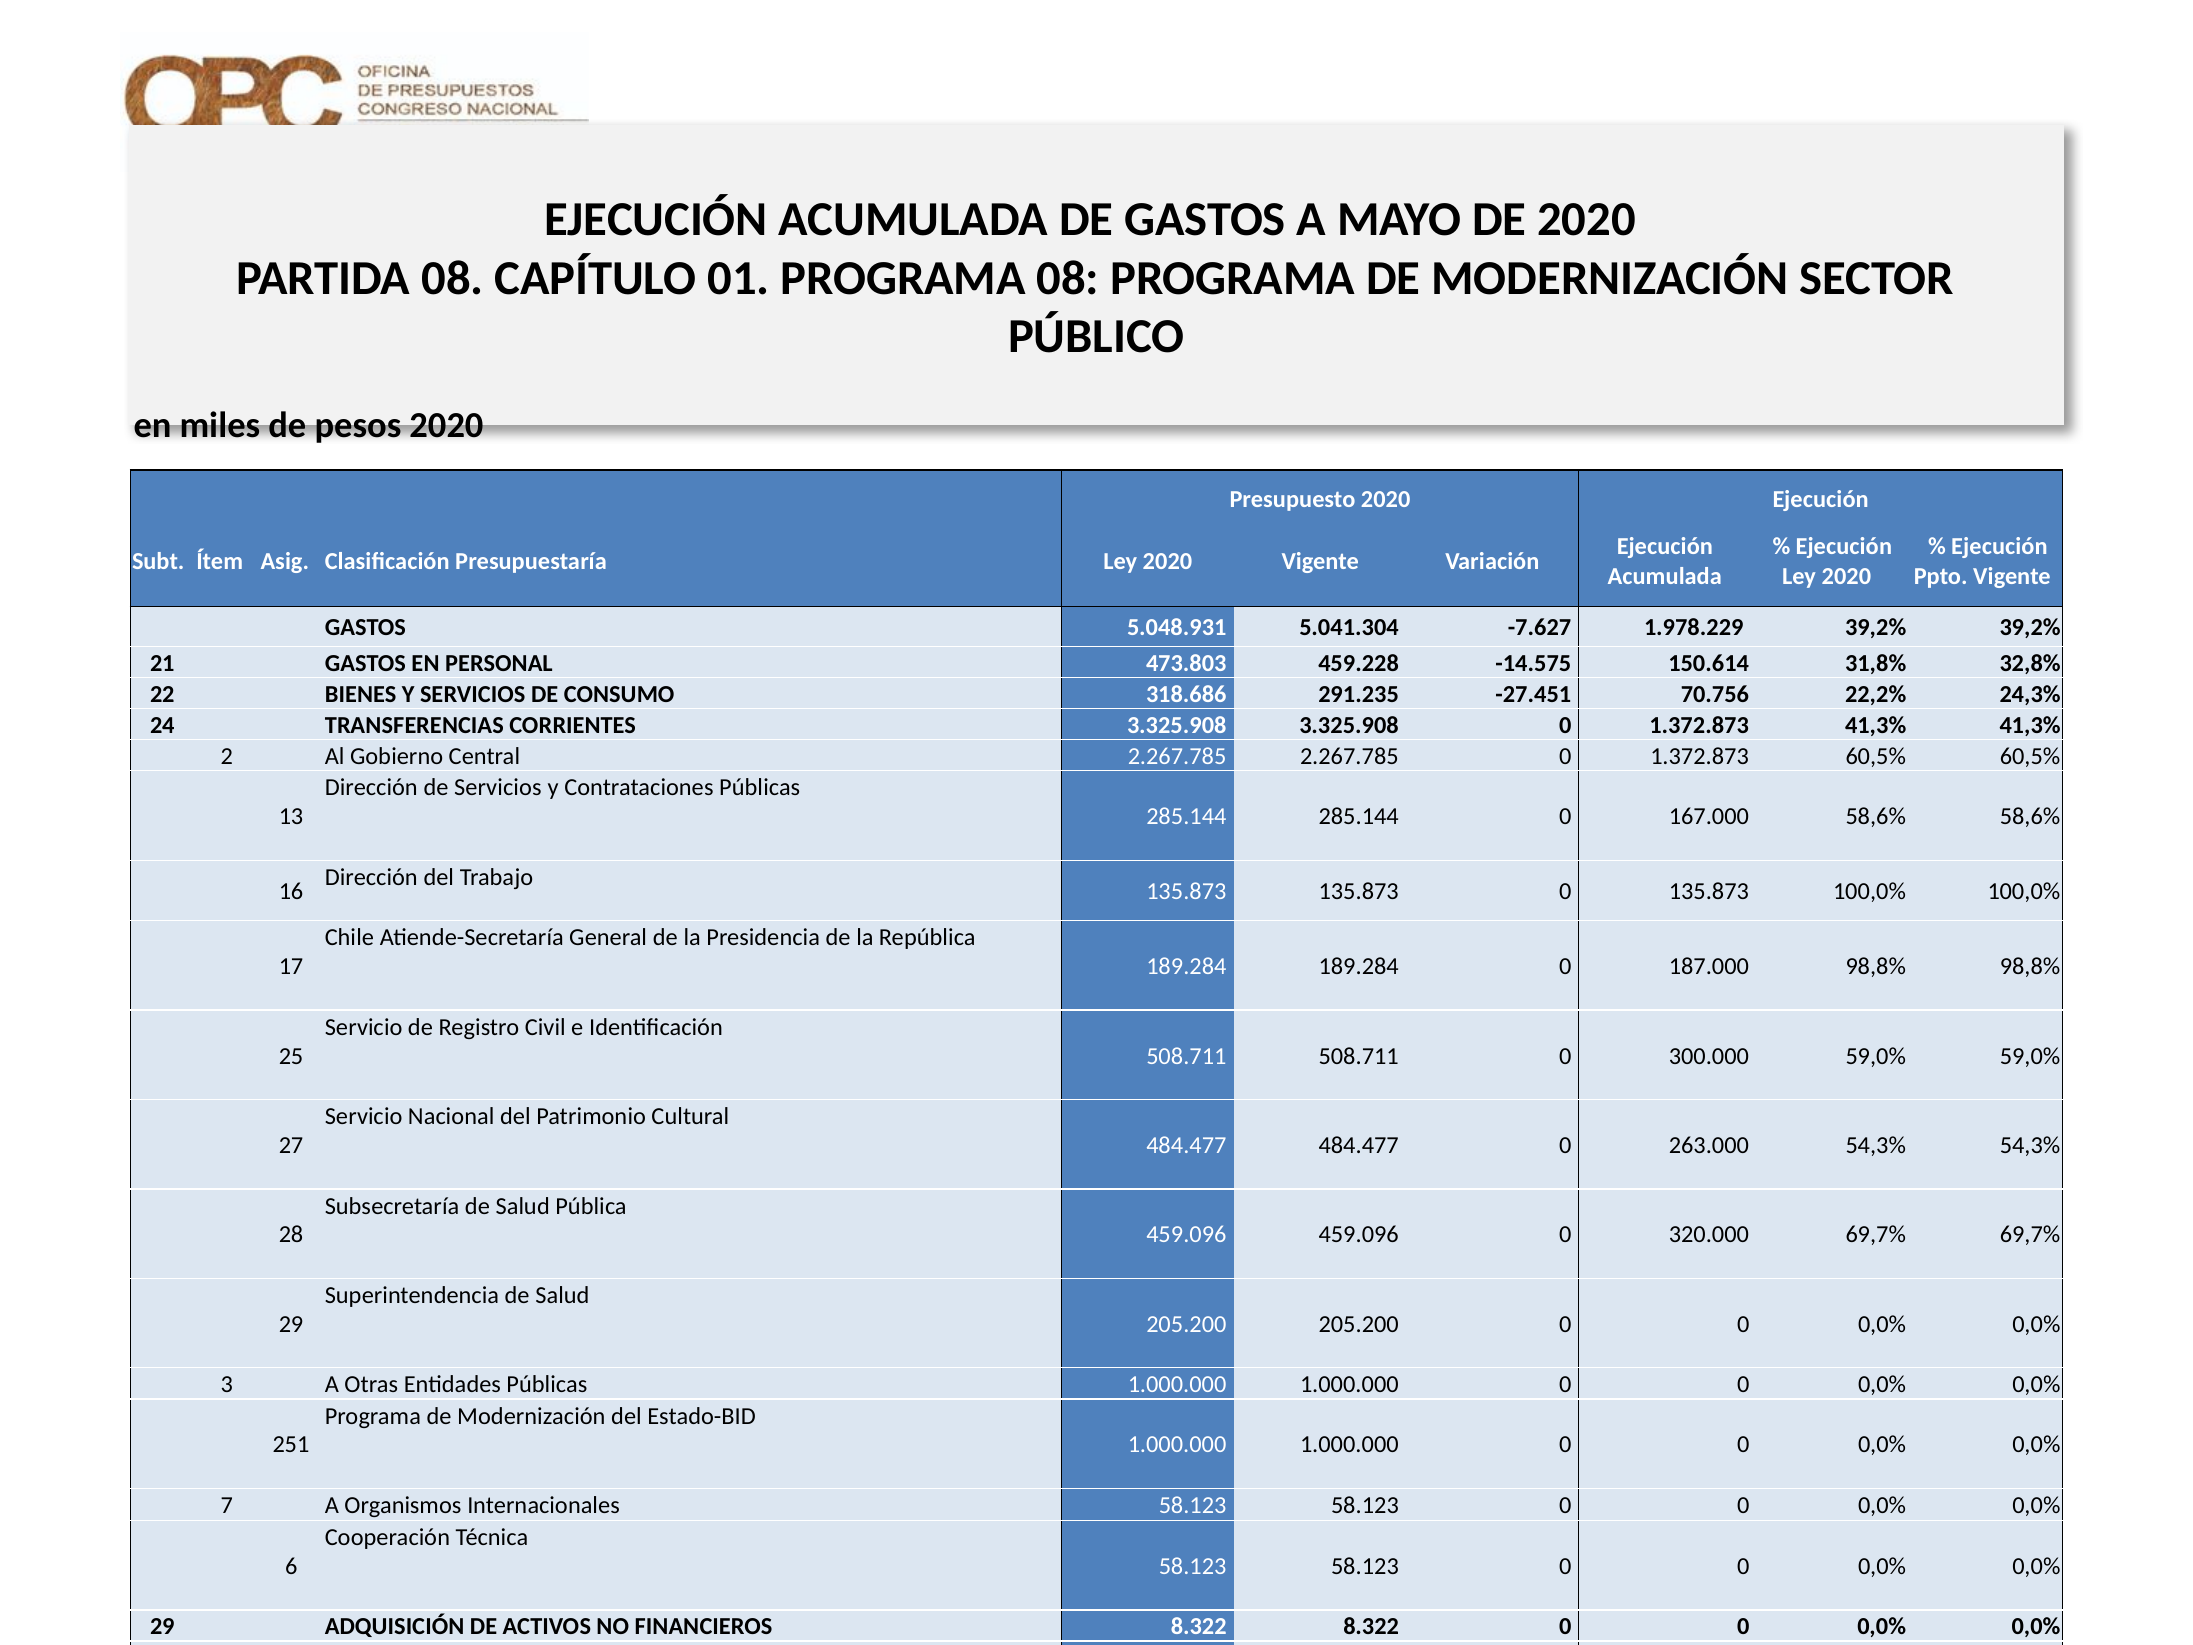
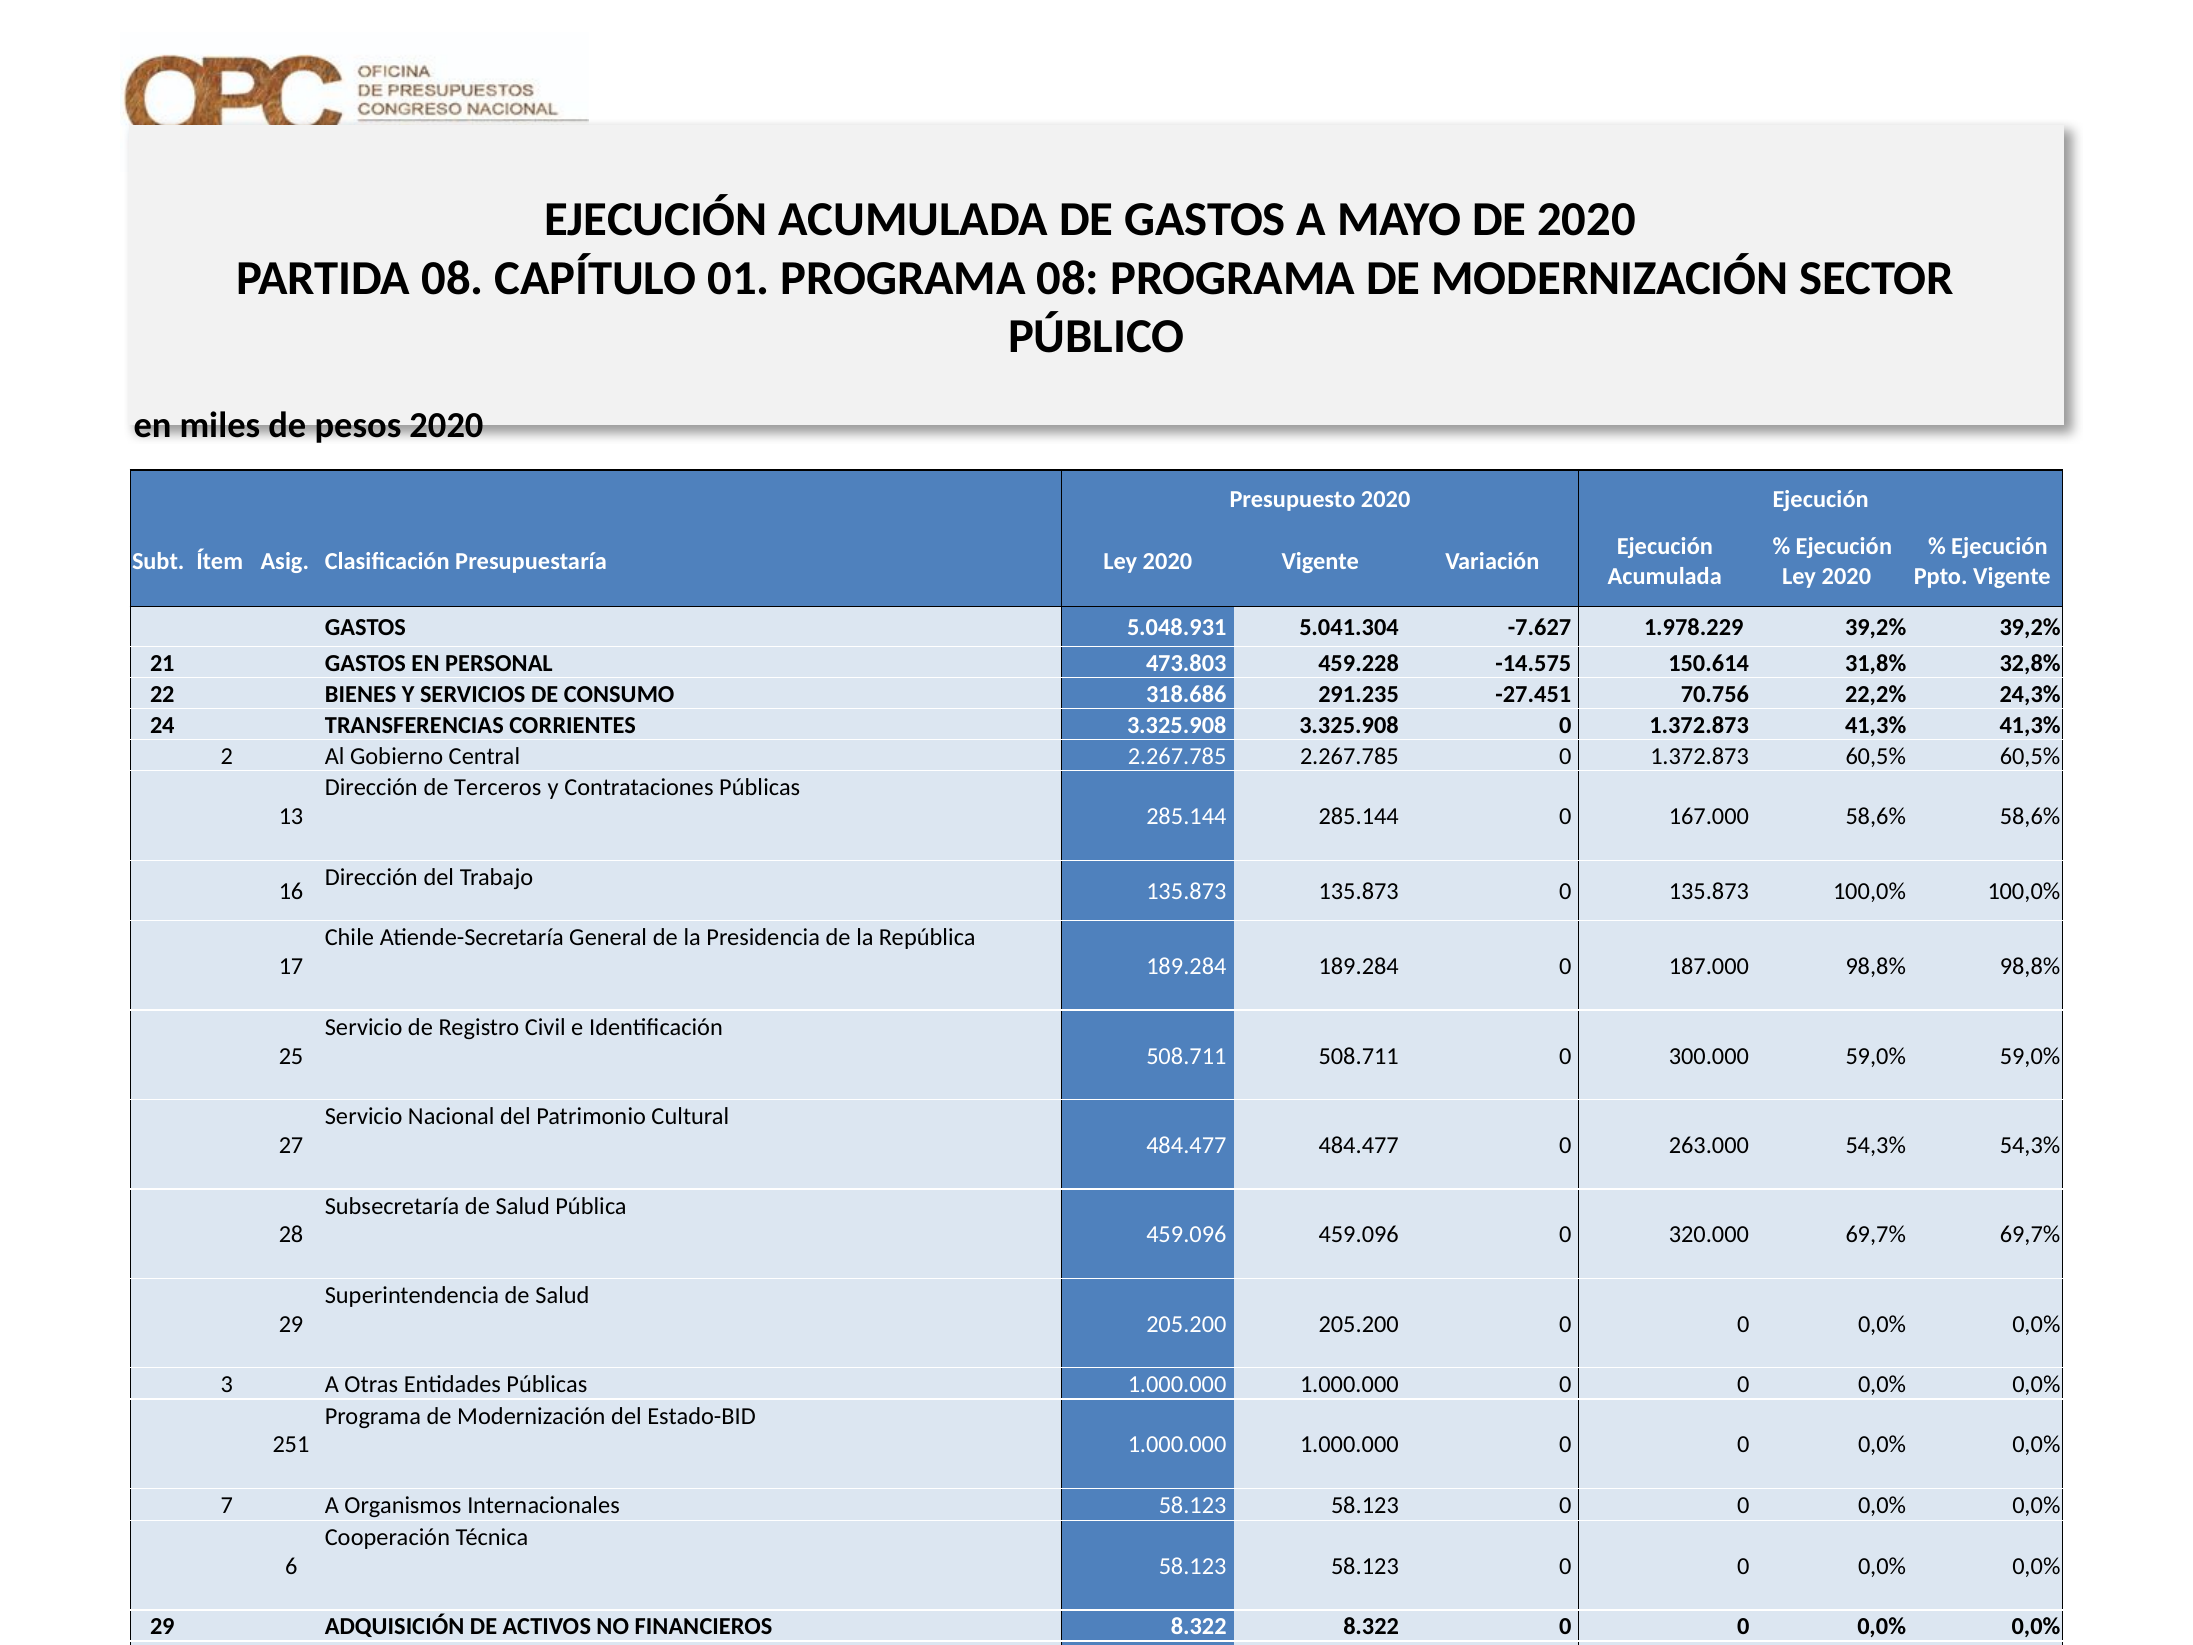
de Servicios: Servicios -> Terceros
